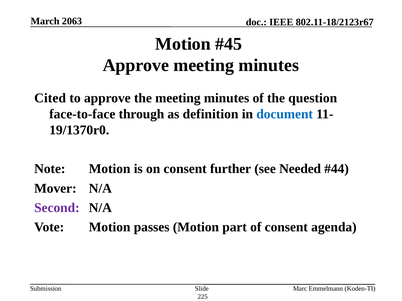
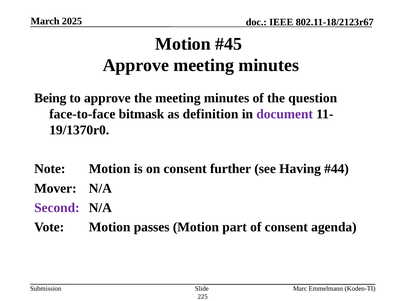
2063: 2063 -> 2025
Cited: Cited -> Being
through: through -> bitmask
document colour: blue -> purple
Needed: Needed -> Having
